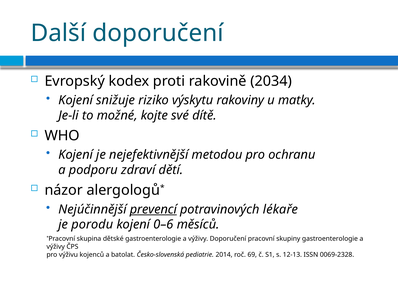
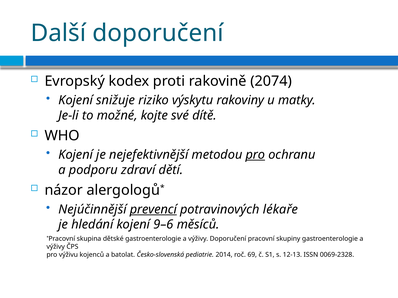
2034: 2034 -> 2074
pro at (255, 155) underline: none -> present
porodu: porodu -> hledání
0–6: 0–6 -> 9–6
